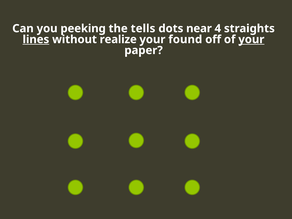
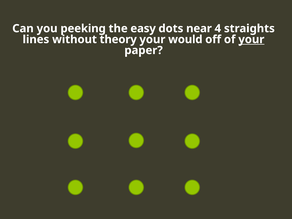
tells: tells -> easy
lines underline: present -> none
realize: realize -> theory
found: found -> would
